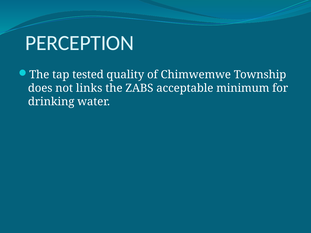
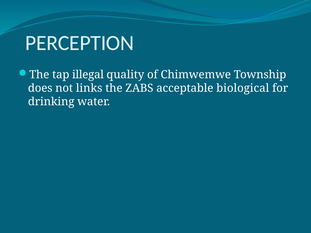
tested: tested -> illegal
minimum: minimum -> biological
